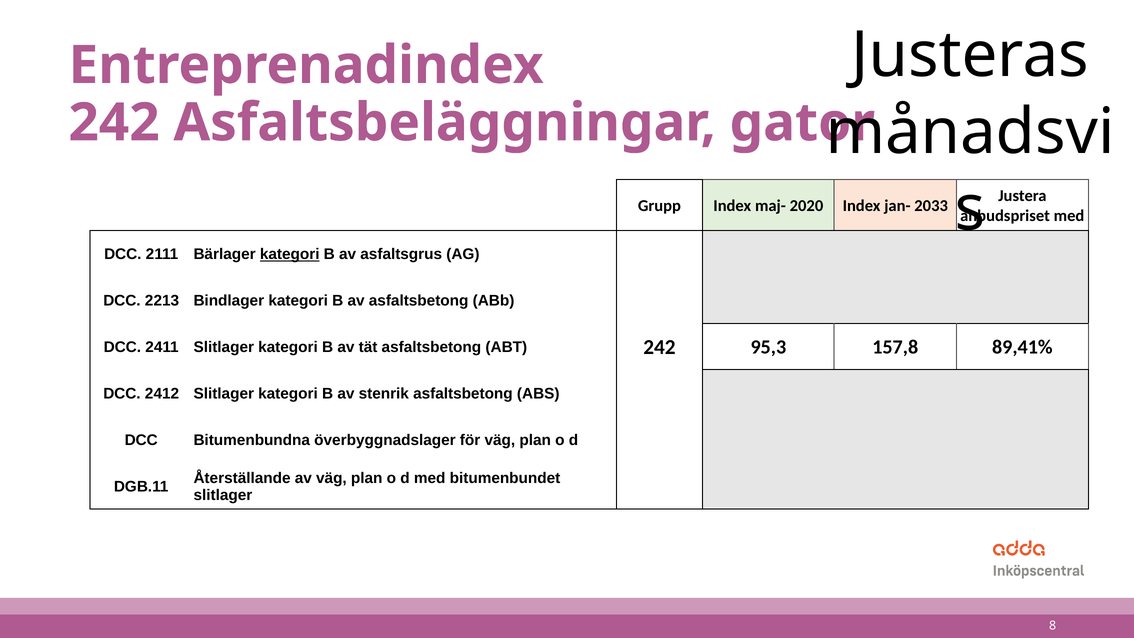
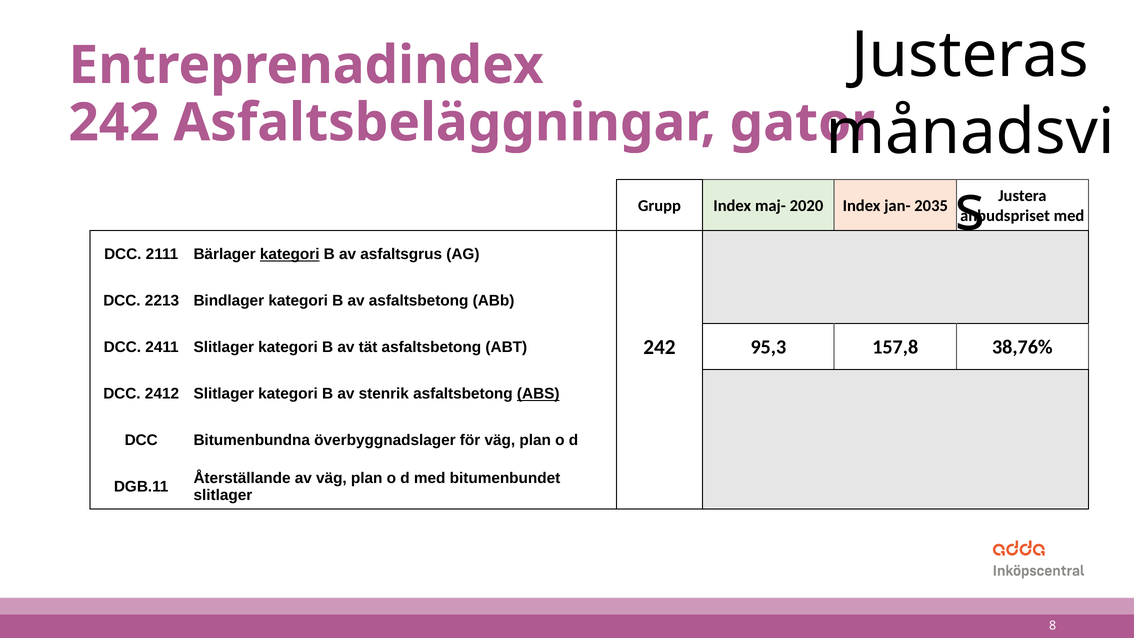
2033: 2033 -> 2035
89,41%: 89,41% -> 38,76%
ABS underline: none -> present
